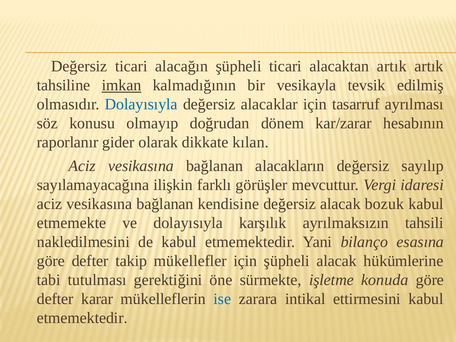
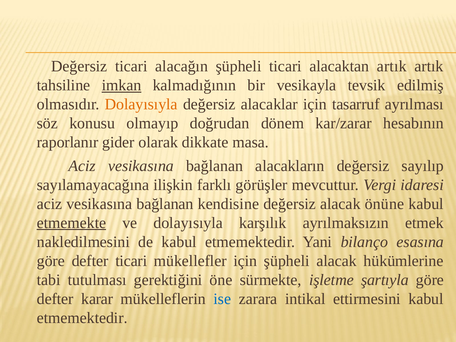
Dolayısıyla at (141, 104) colour: blue -> orange
kılan: kılan -> masa
bozuk: bozuk -> önüne
etmemekte underline: none -> present
tahsili: tahsili -> etmek
defter takip: takip -> ticari
konuda: konuda -> şartıyla
